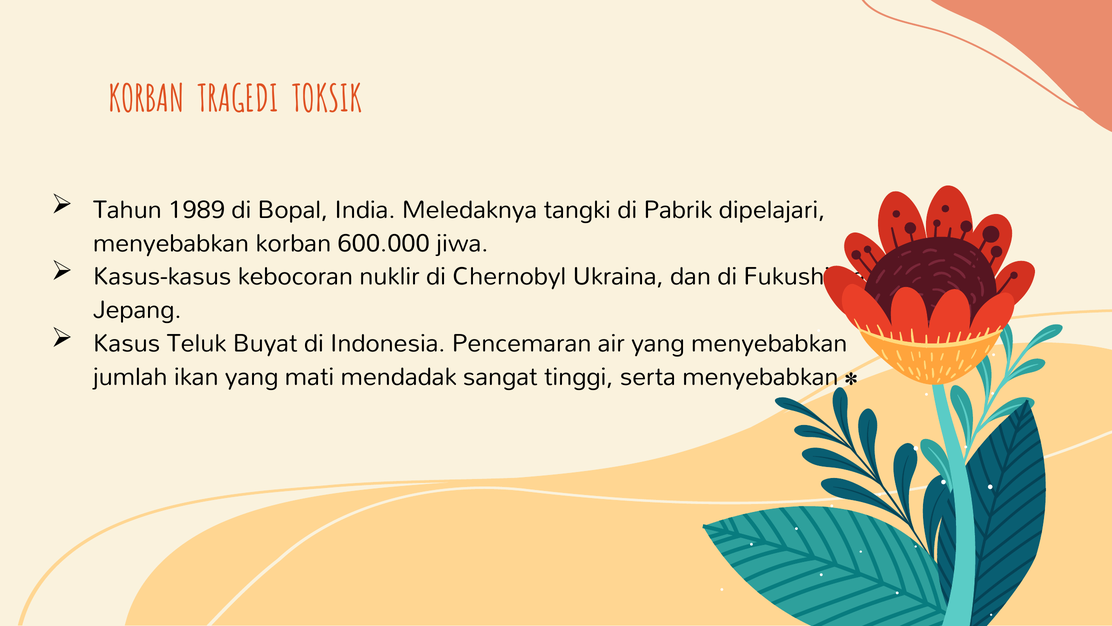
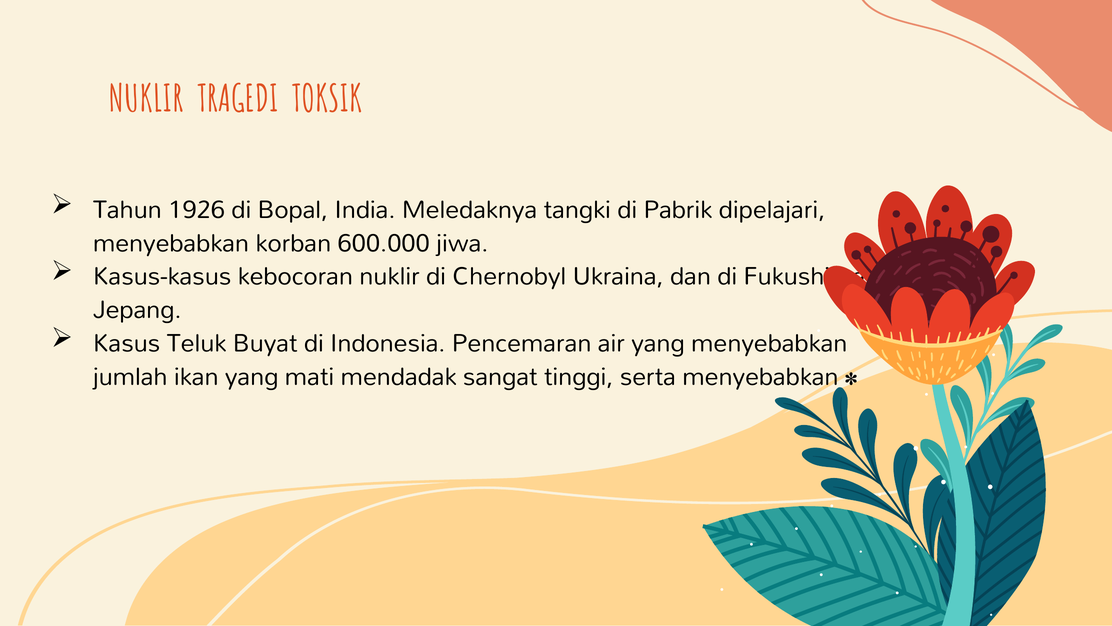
KORBAN at (146, 99): KORBAN -> NUKLIR
1989: 1989 -> 1926
